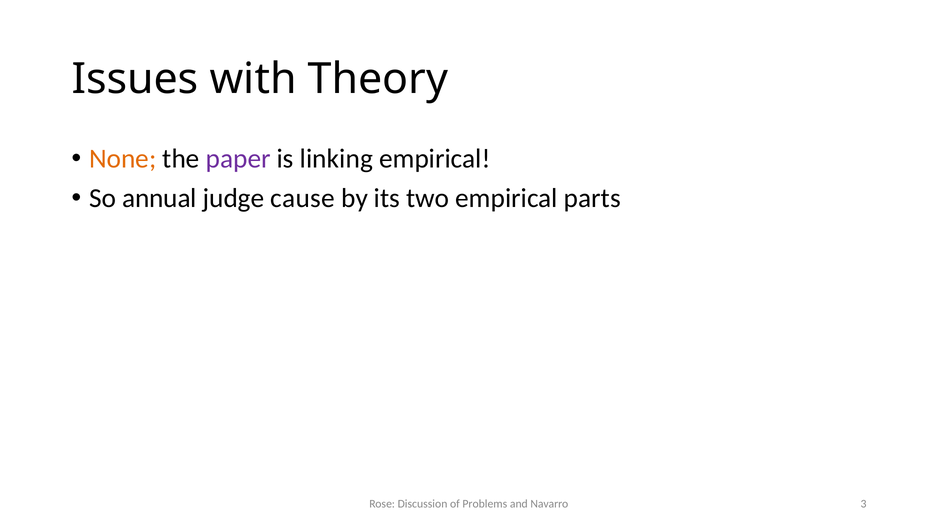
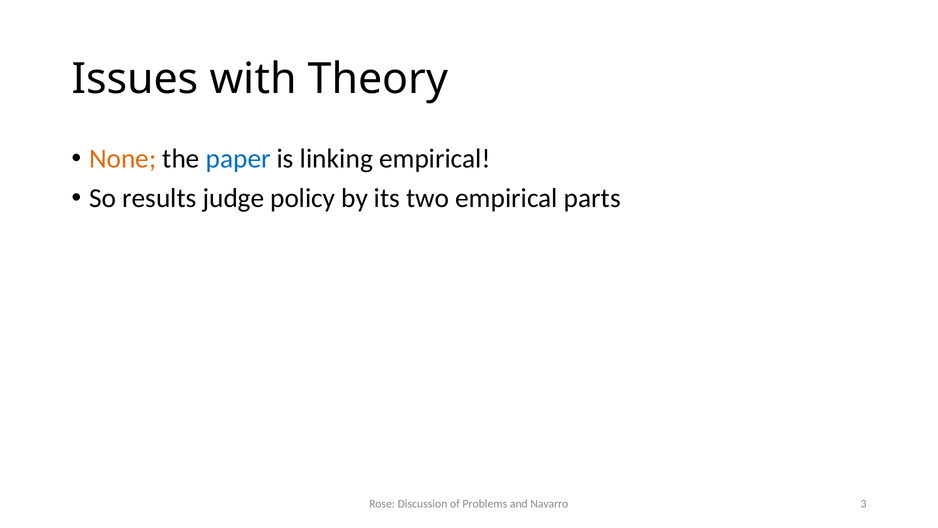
paper colour: purple -> blue
annual: annual -> results
cause: cause -> policy
